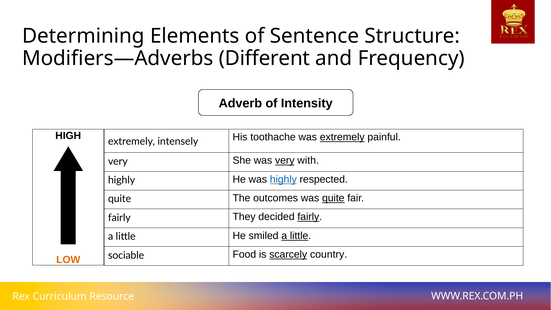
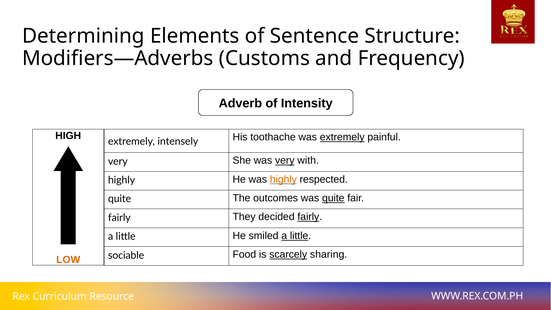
Different: Different -> Customs
highly at (283, 179) colour: blue -> orange
country: country -> sharing
